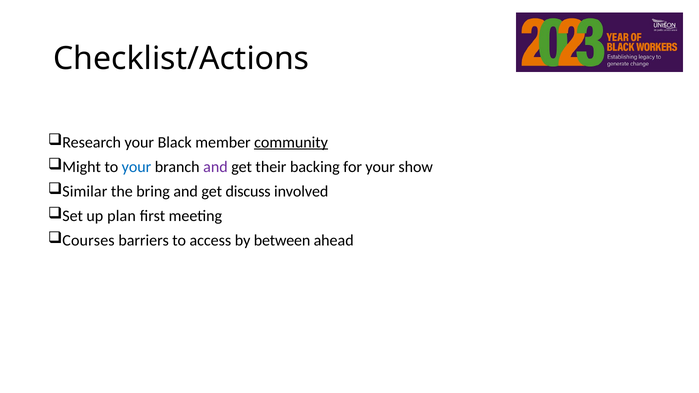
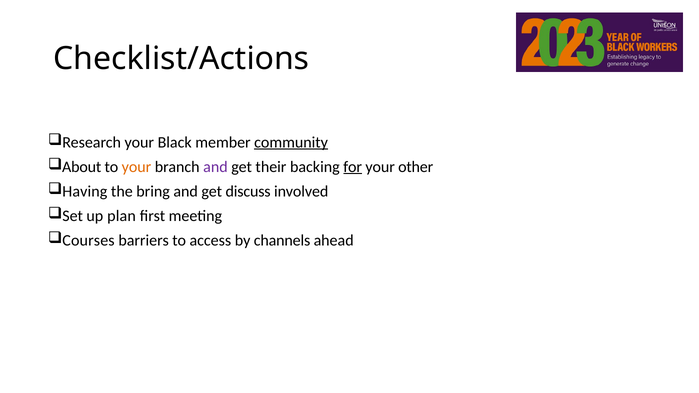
Might: Might -> About
your at (136, 167) colour: blue -> orange
for underline: none -> present
show: show -> other
Similar: Similar -> Having
between: between -> channels
